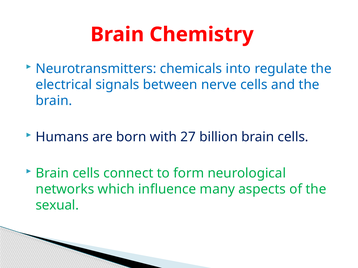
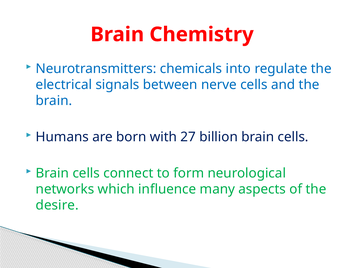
sexual: sexual -> desire
